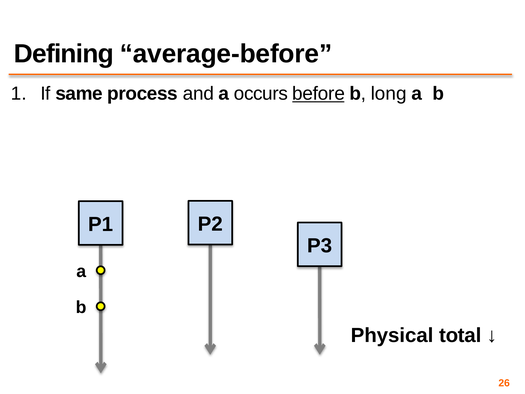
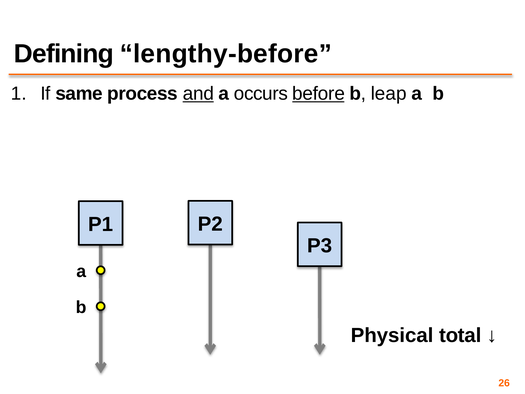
average-before: average-before -> lengthy-before
and underline: none -> present
long: long -> leap
